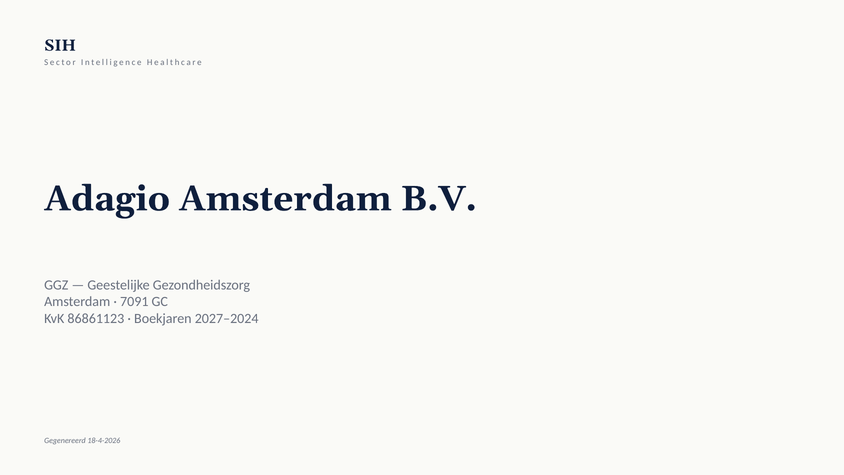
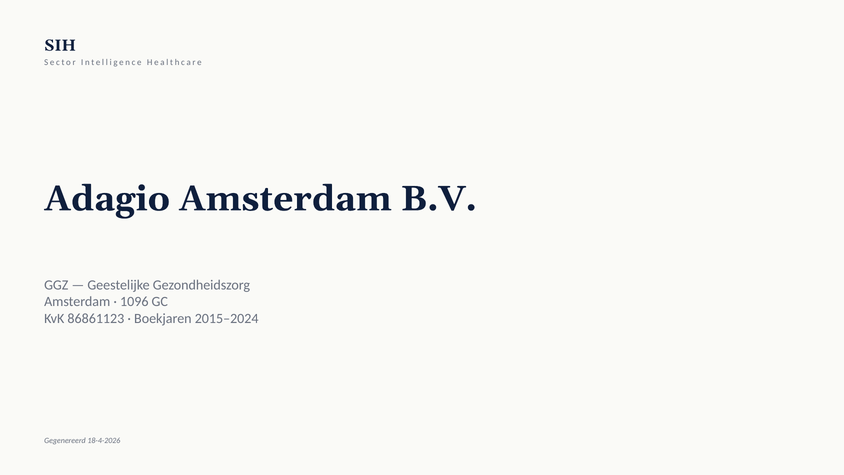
7091: 7091 -> 1096
2027–2024: 2027–2024 -> 2015–2024
